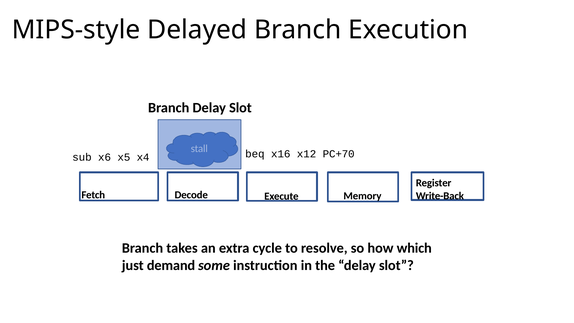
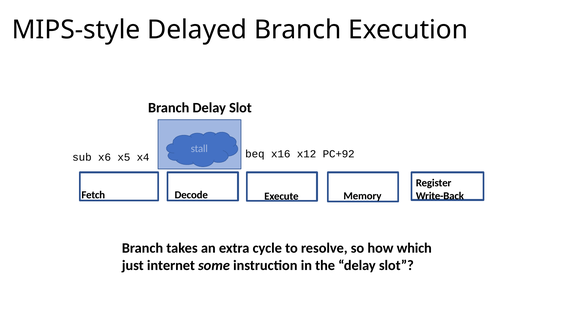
PC+70: PC+70 -> PC+92
demand: demand -> internet
